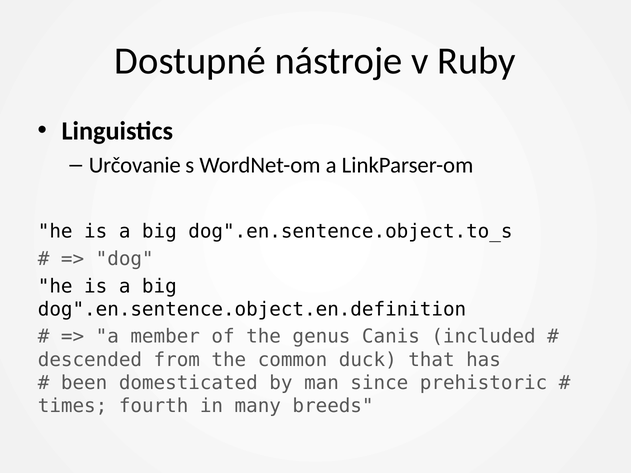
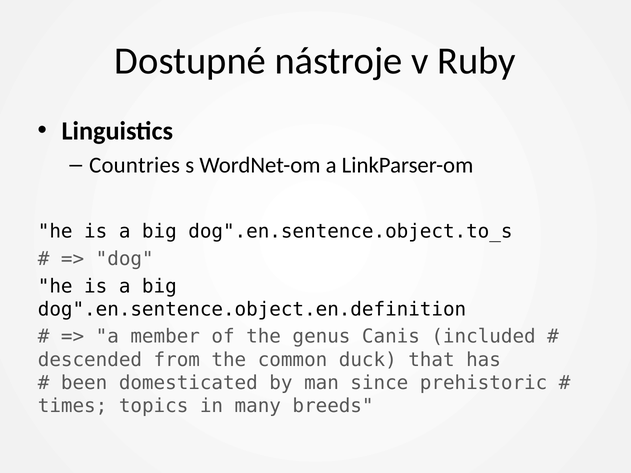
Určovanie: Určovanie -> Countries
fourth: fourth -> topics
